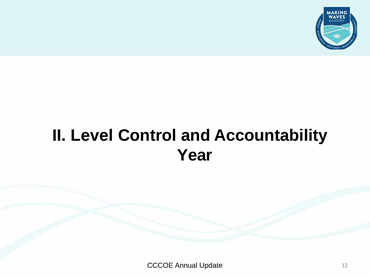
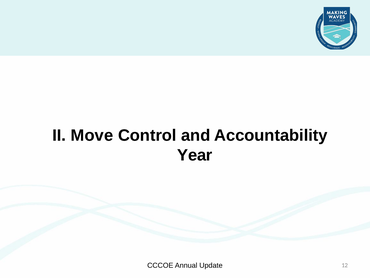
Level: Level -> Move
